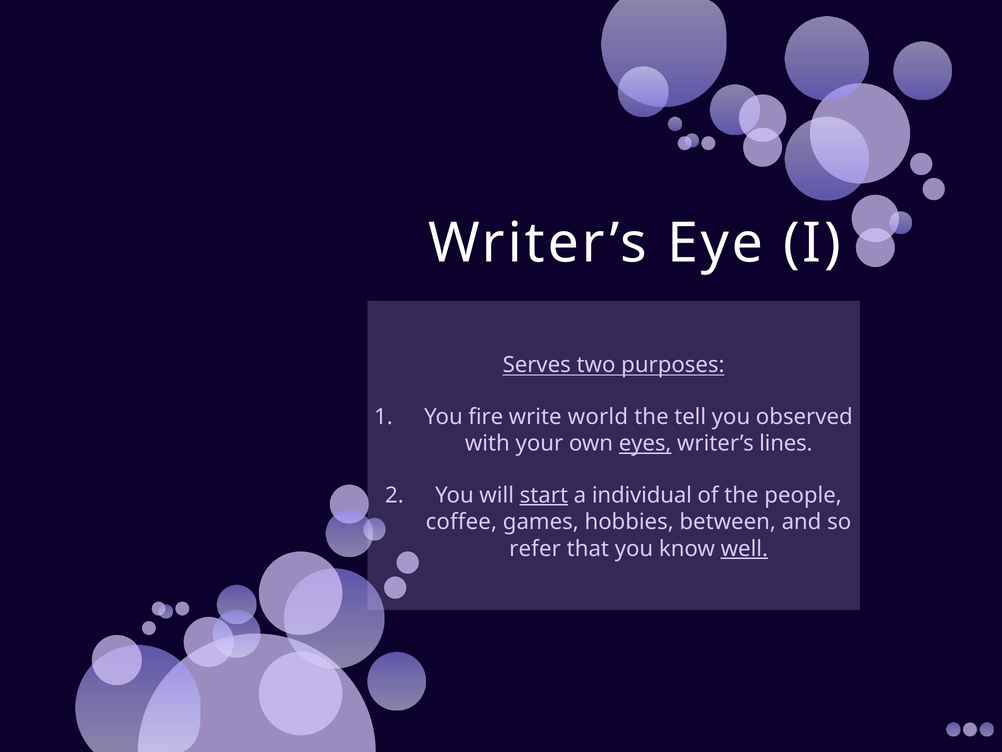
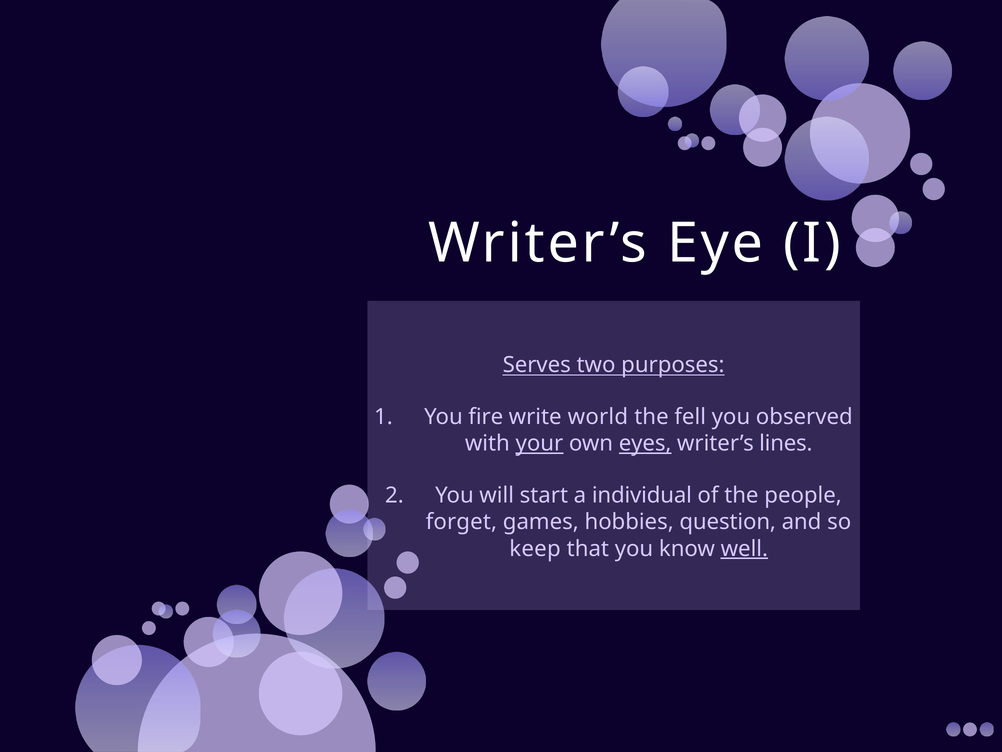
tell: tell -> fell
your underline: none -> present
start underline: present -> none
coffee: coffee -> forget
between: between -> question
refer: refer -> keep
